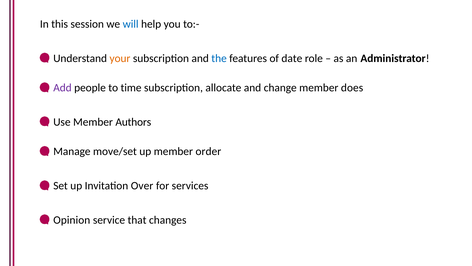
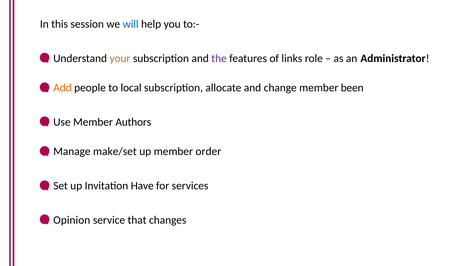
the colour: blue -> purple
date: date -> links
Add colour: purple -> orange
time: time -> local
does: does -> been
move/set: move/set -> make/set
Over: Over -> Have
